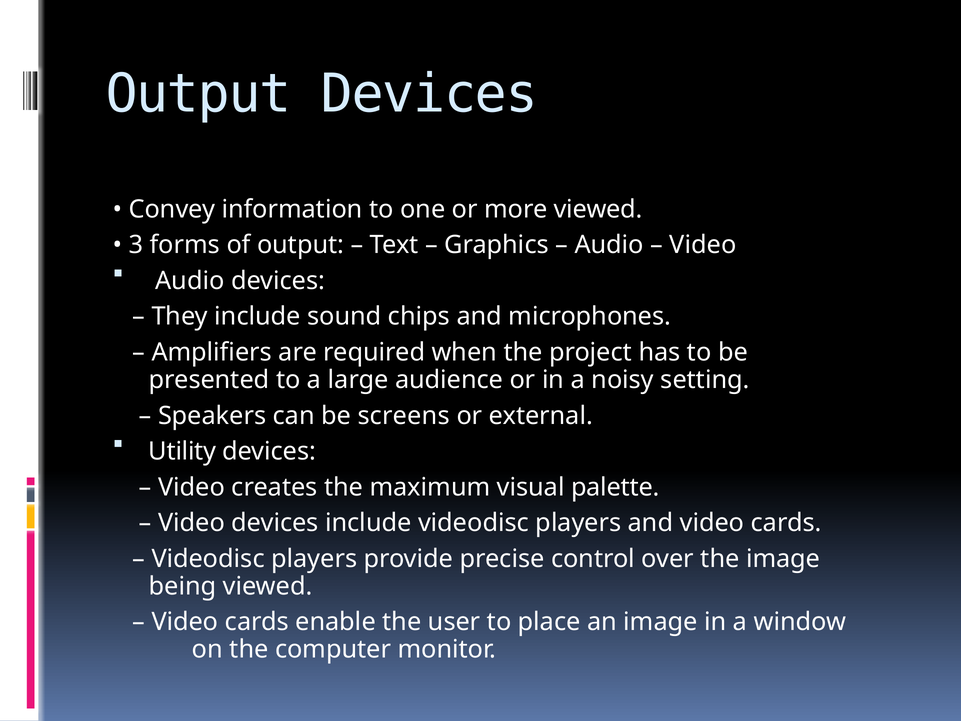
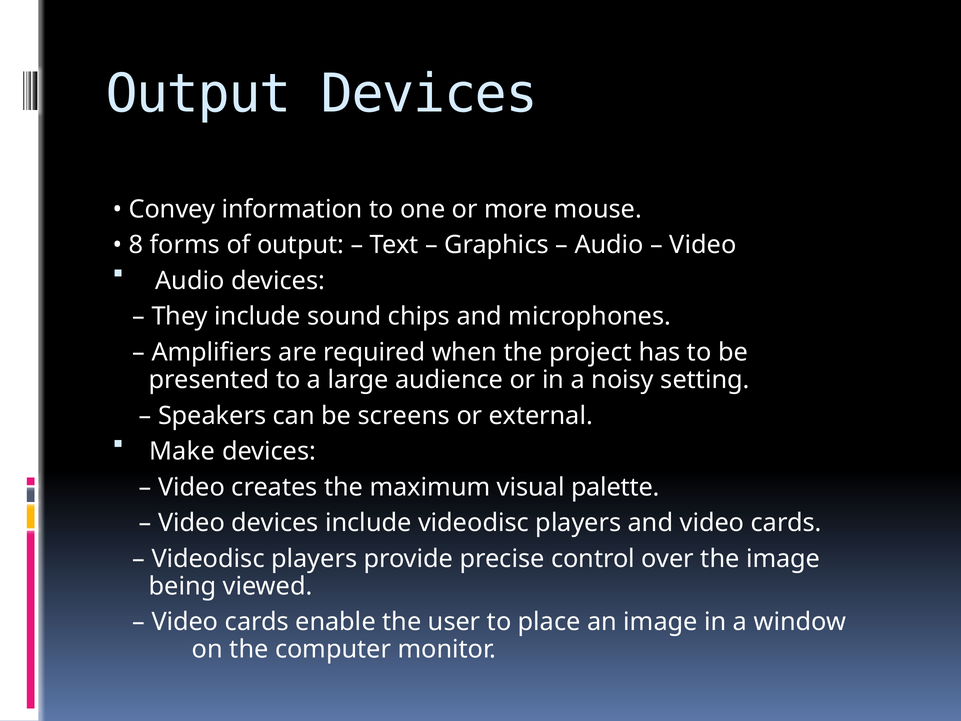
more viewed: viewed -> mouse
3: 3 -> 8
Utility: Utility -> Make
